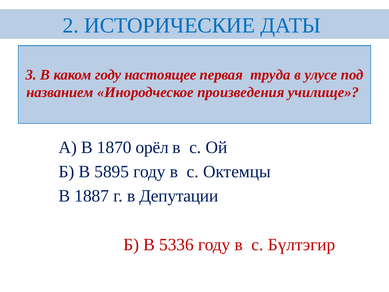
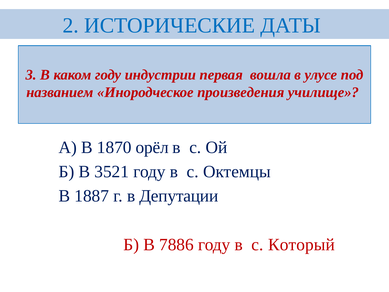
настоящее: настоящее -> индустрии
труда: труда -> вошла
5895: 5895 -> 3521
5336: 5336 -> 7886
Бүлтэгир: Бүлтэгир -> Который
